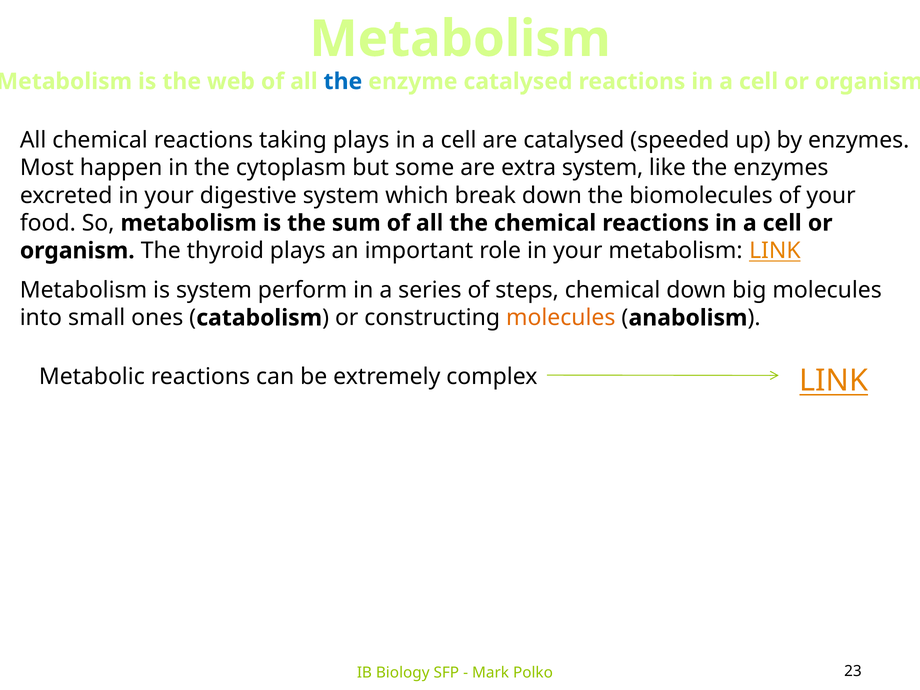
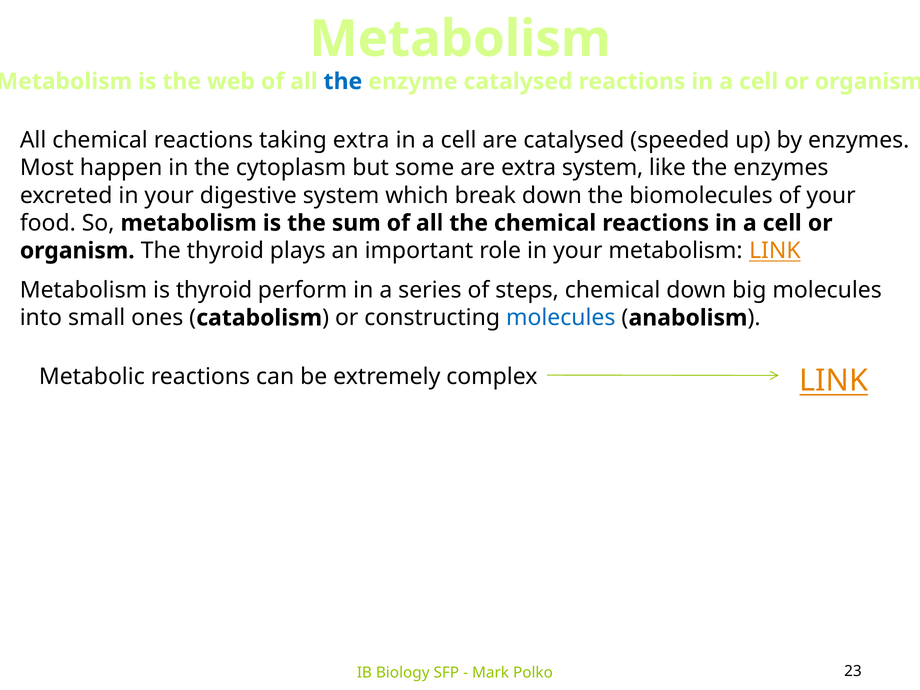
taking plays: plays -> extra
is system: system -> thyroid
molecules at (561, 318) colour: orange -> blue
